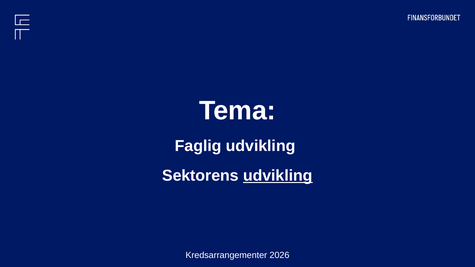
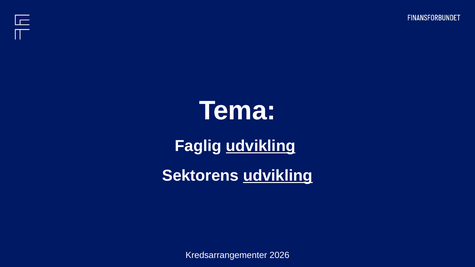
udvikling at (261, 146) underline: none -> present
